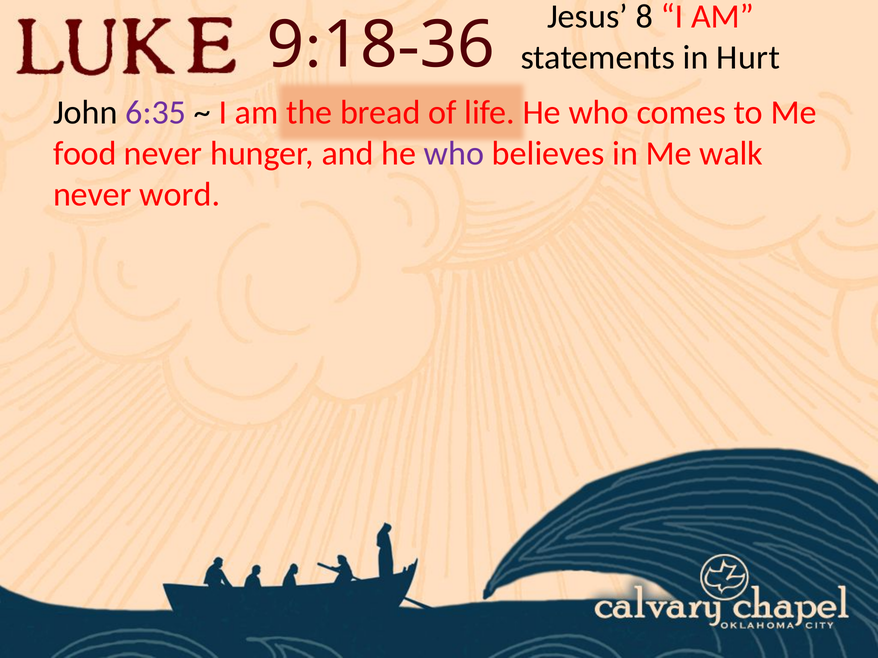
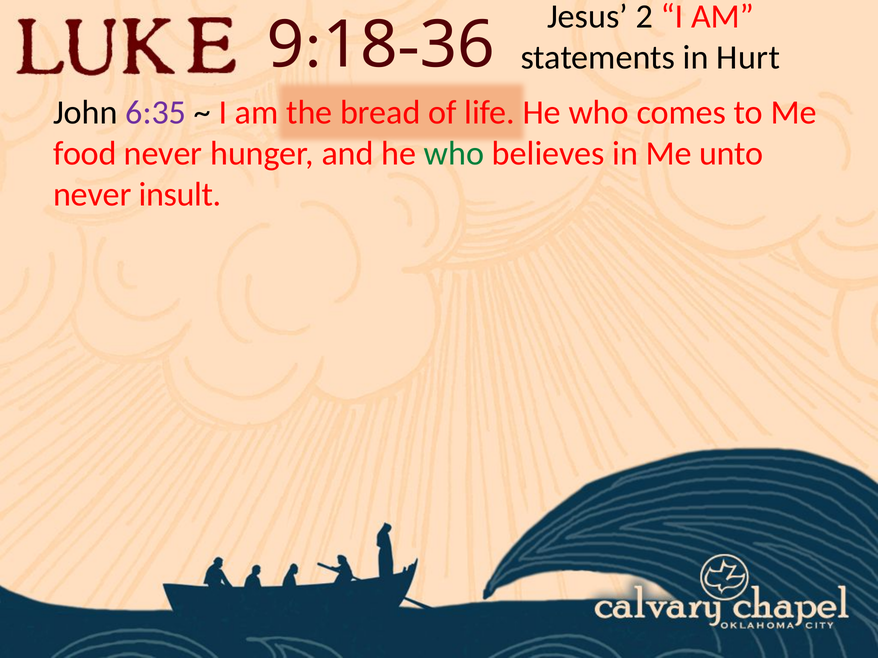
8: 8 -> 2
who at (454, 154) colour: purple -> green
walk: walk -> unto
word: word -> insult
